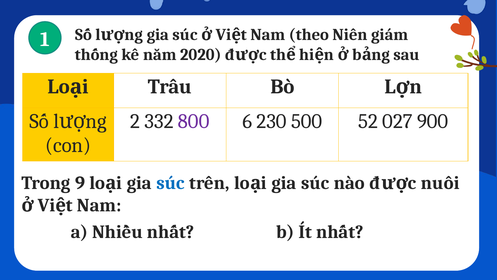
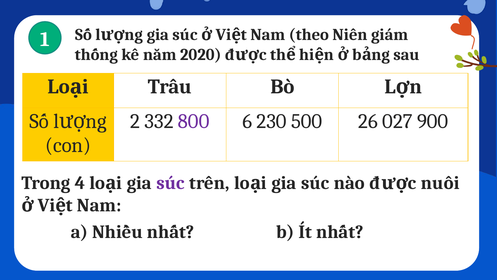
52: 52 -> 26
9: 9 -> 4
súc at (171, 183) colour: blue -> purple
